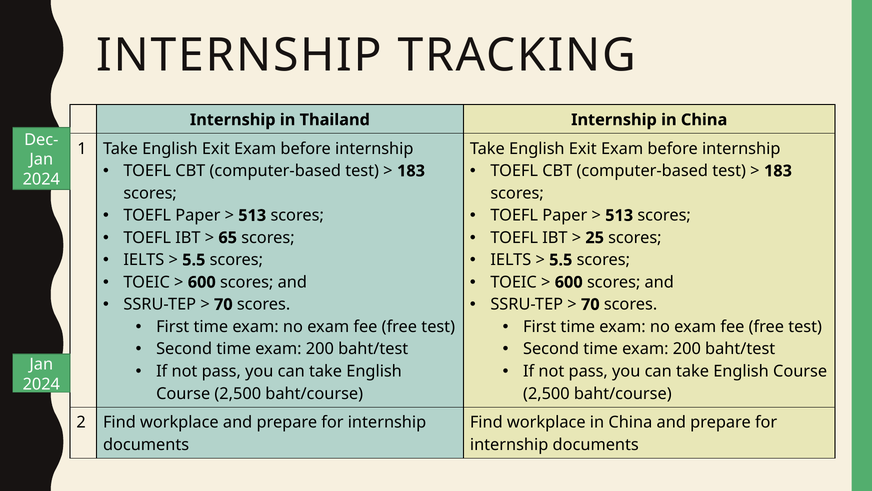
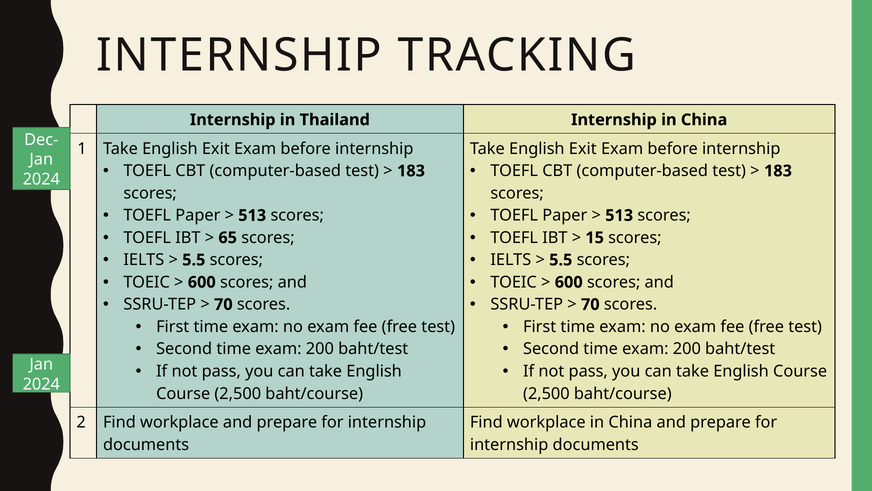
25: 25 -> 15
